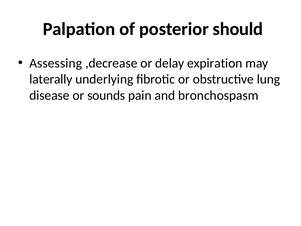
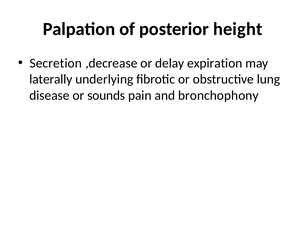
should: should -> height
Assessing: Assessing -> Secretion
bronchospasm: bronchospasm -> bronchophony
